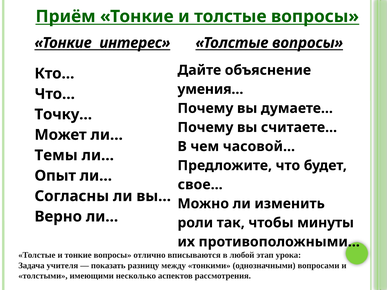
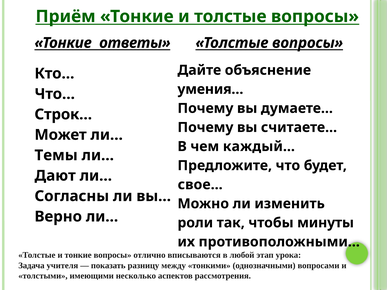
интерес: интерес -> ответы
Точку…: Точку… -> Строк…
часовой…: часовой… -> каждый…
Опыт: Опыт -> Дают
